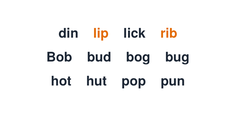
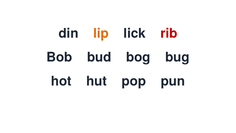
rib colour: orange -> red
